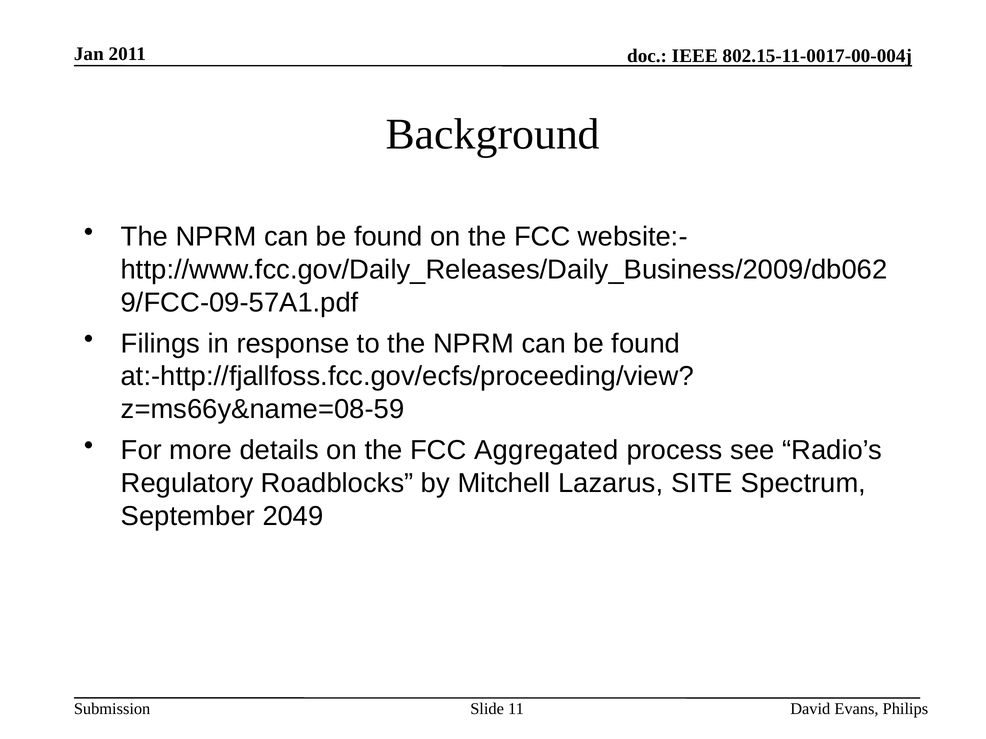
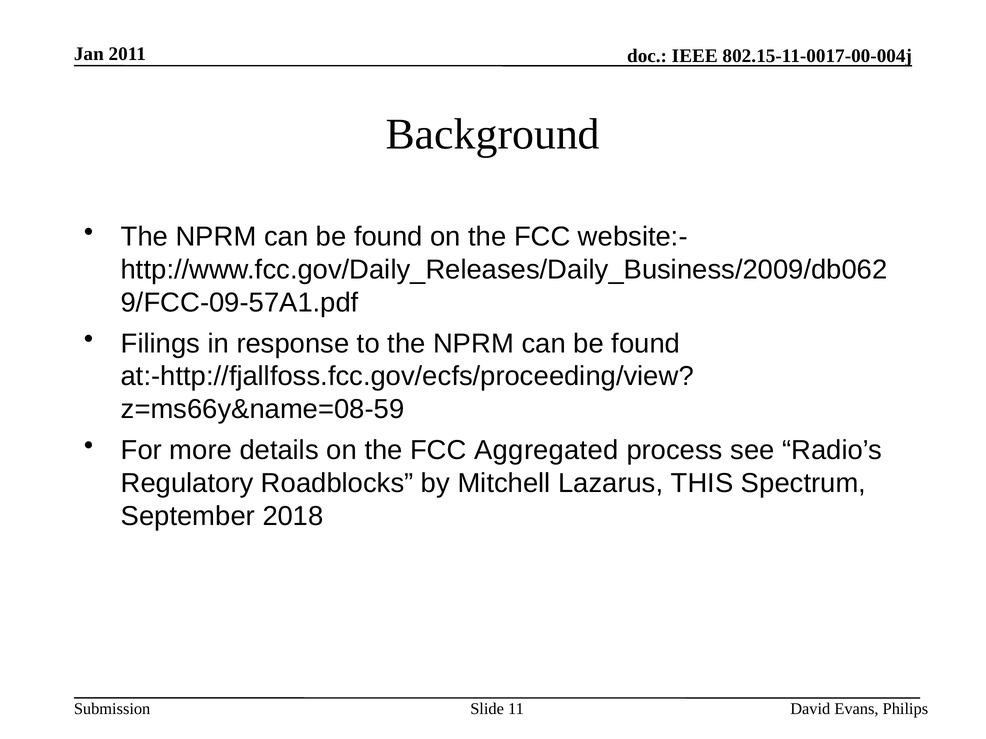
SITE: SITE -> THIS
2049: 2049 -> 2018
